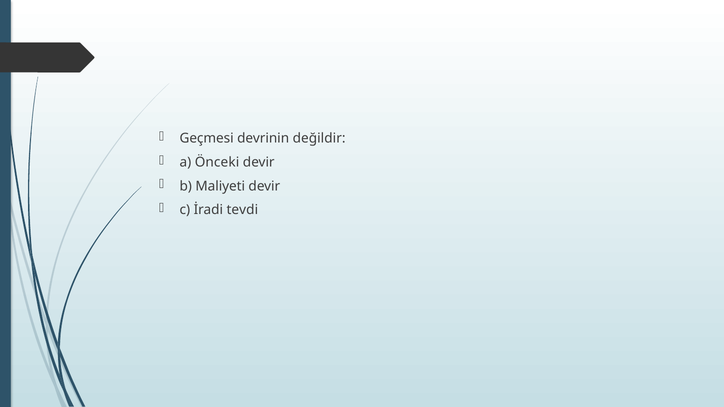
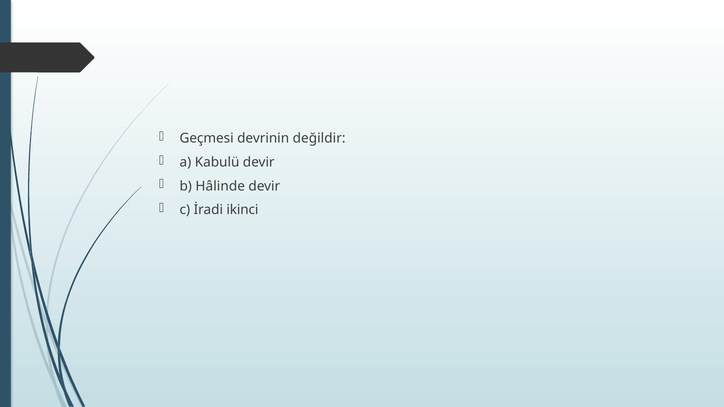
Önceki: Önceki -> Kabulü
Maliyeti: Maliyeti -> Hâlinde
tevdi: tevdi -> ikinci
